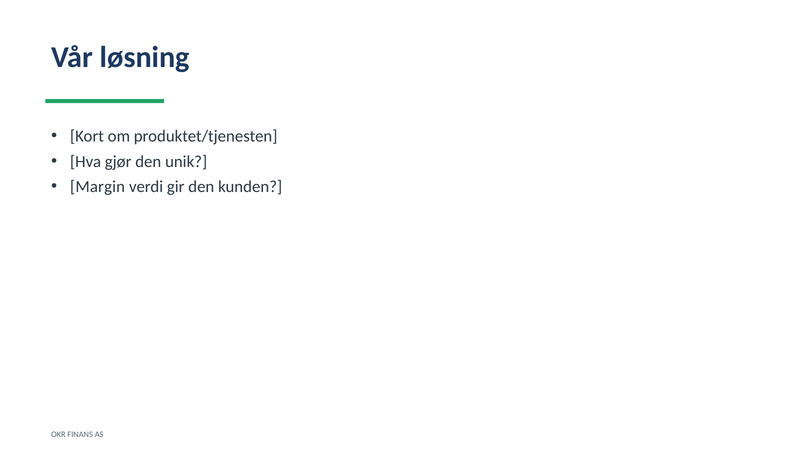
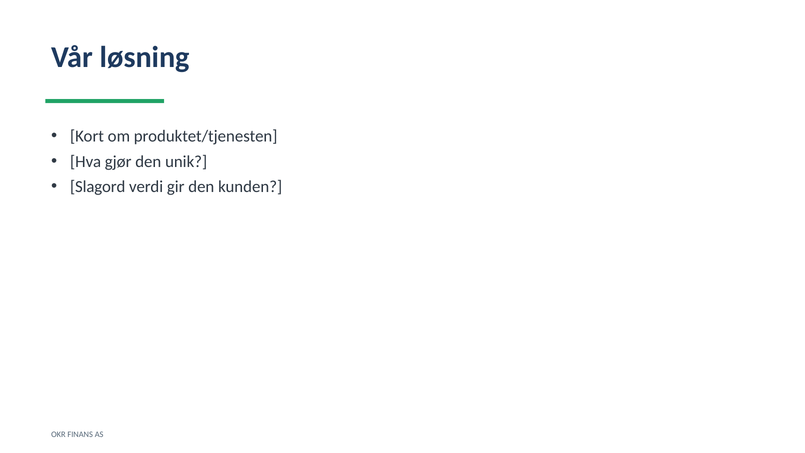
Margin: Margin -> Slagord
